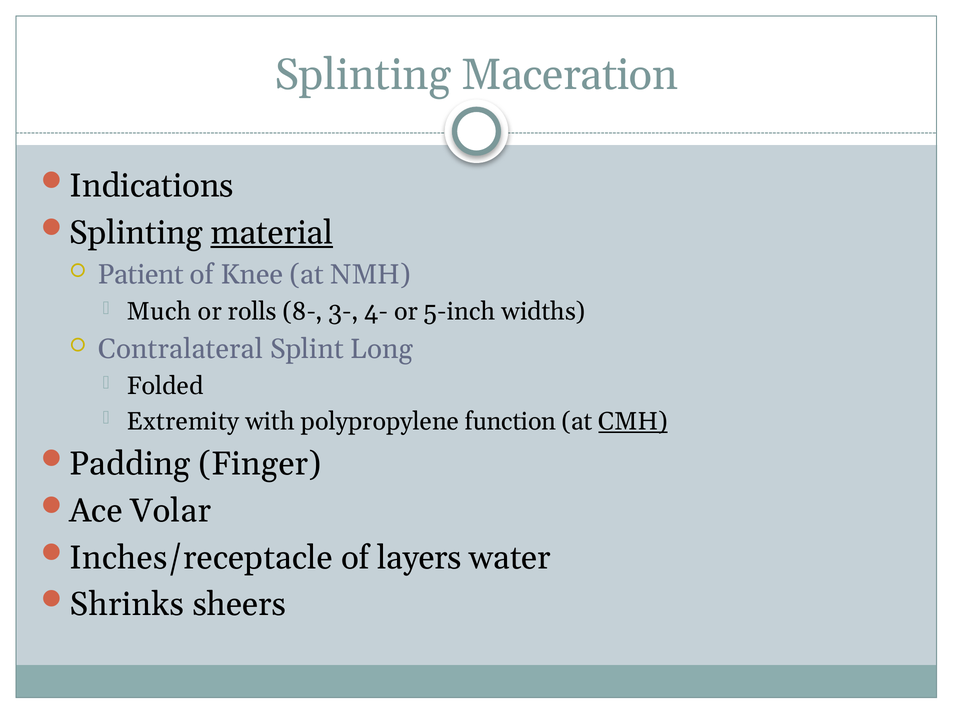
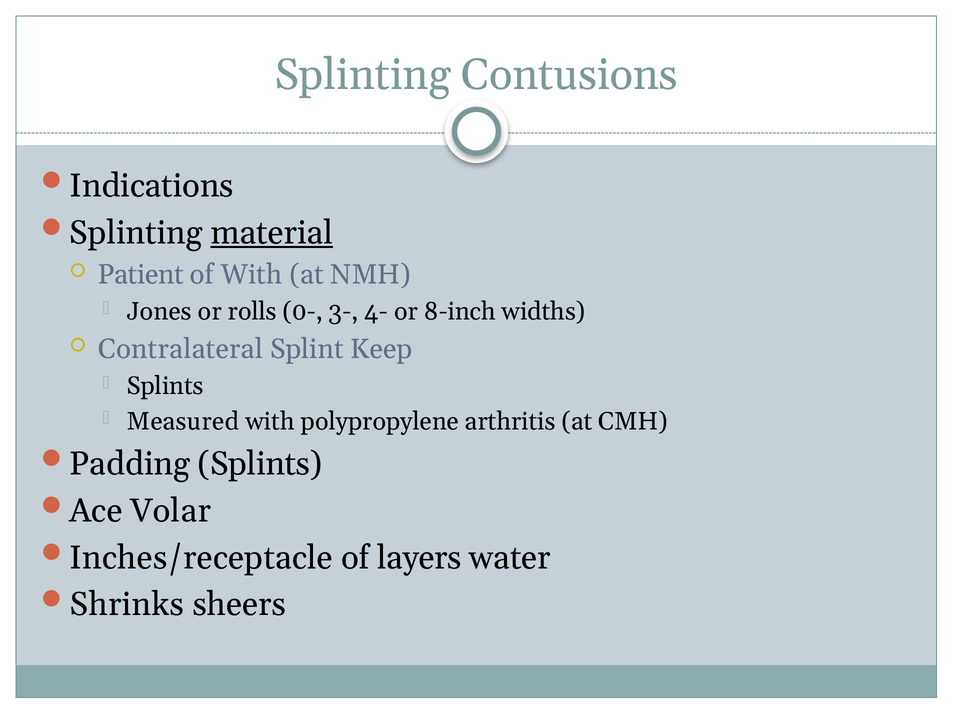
Maceration: Maceration -> Contusions
of Knee: Knee -> With
Much: Much -> Jones
8-: 8- -> 0-
5-inch: 5-inch -> 8-inch
Long: Long -> Keep
Folded at (165, 386): Folded -> Splints
Extremity: Extremity -> Measured
function: function -> arthritis
CMH underline: present -> none
Padding Finger: Finger -> Splints
